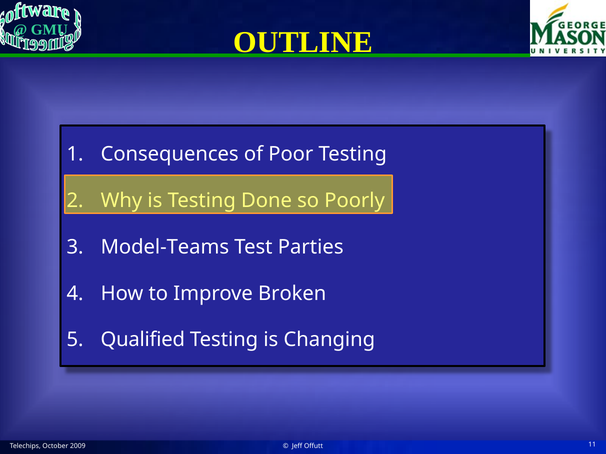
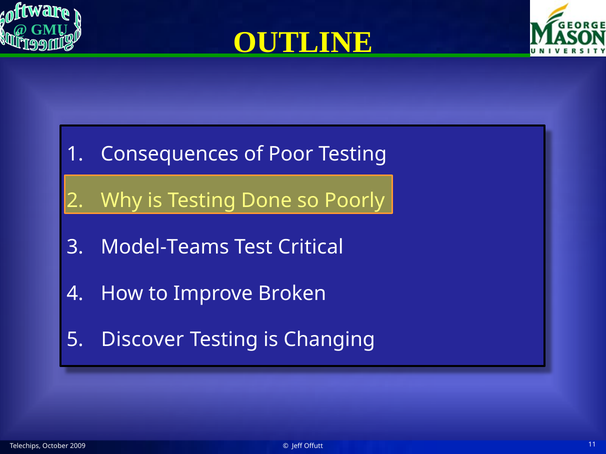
Parties: Parties -> Critical
Qualified: Qualified -> Discover
